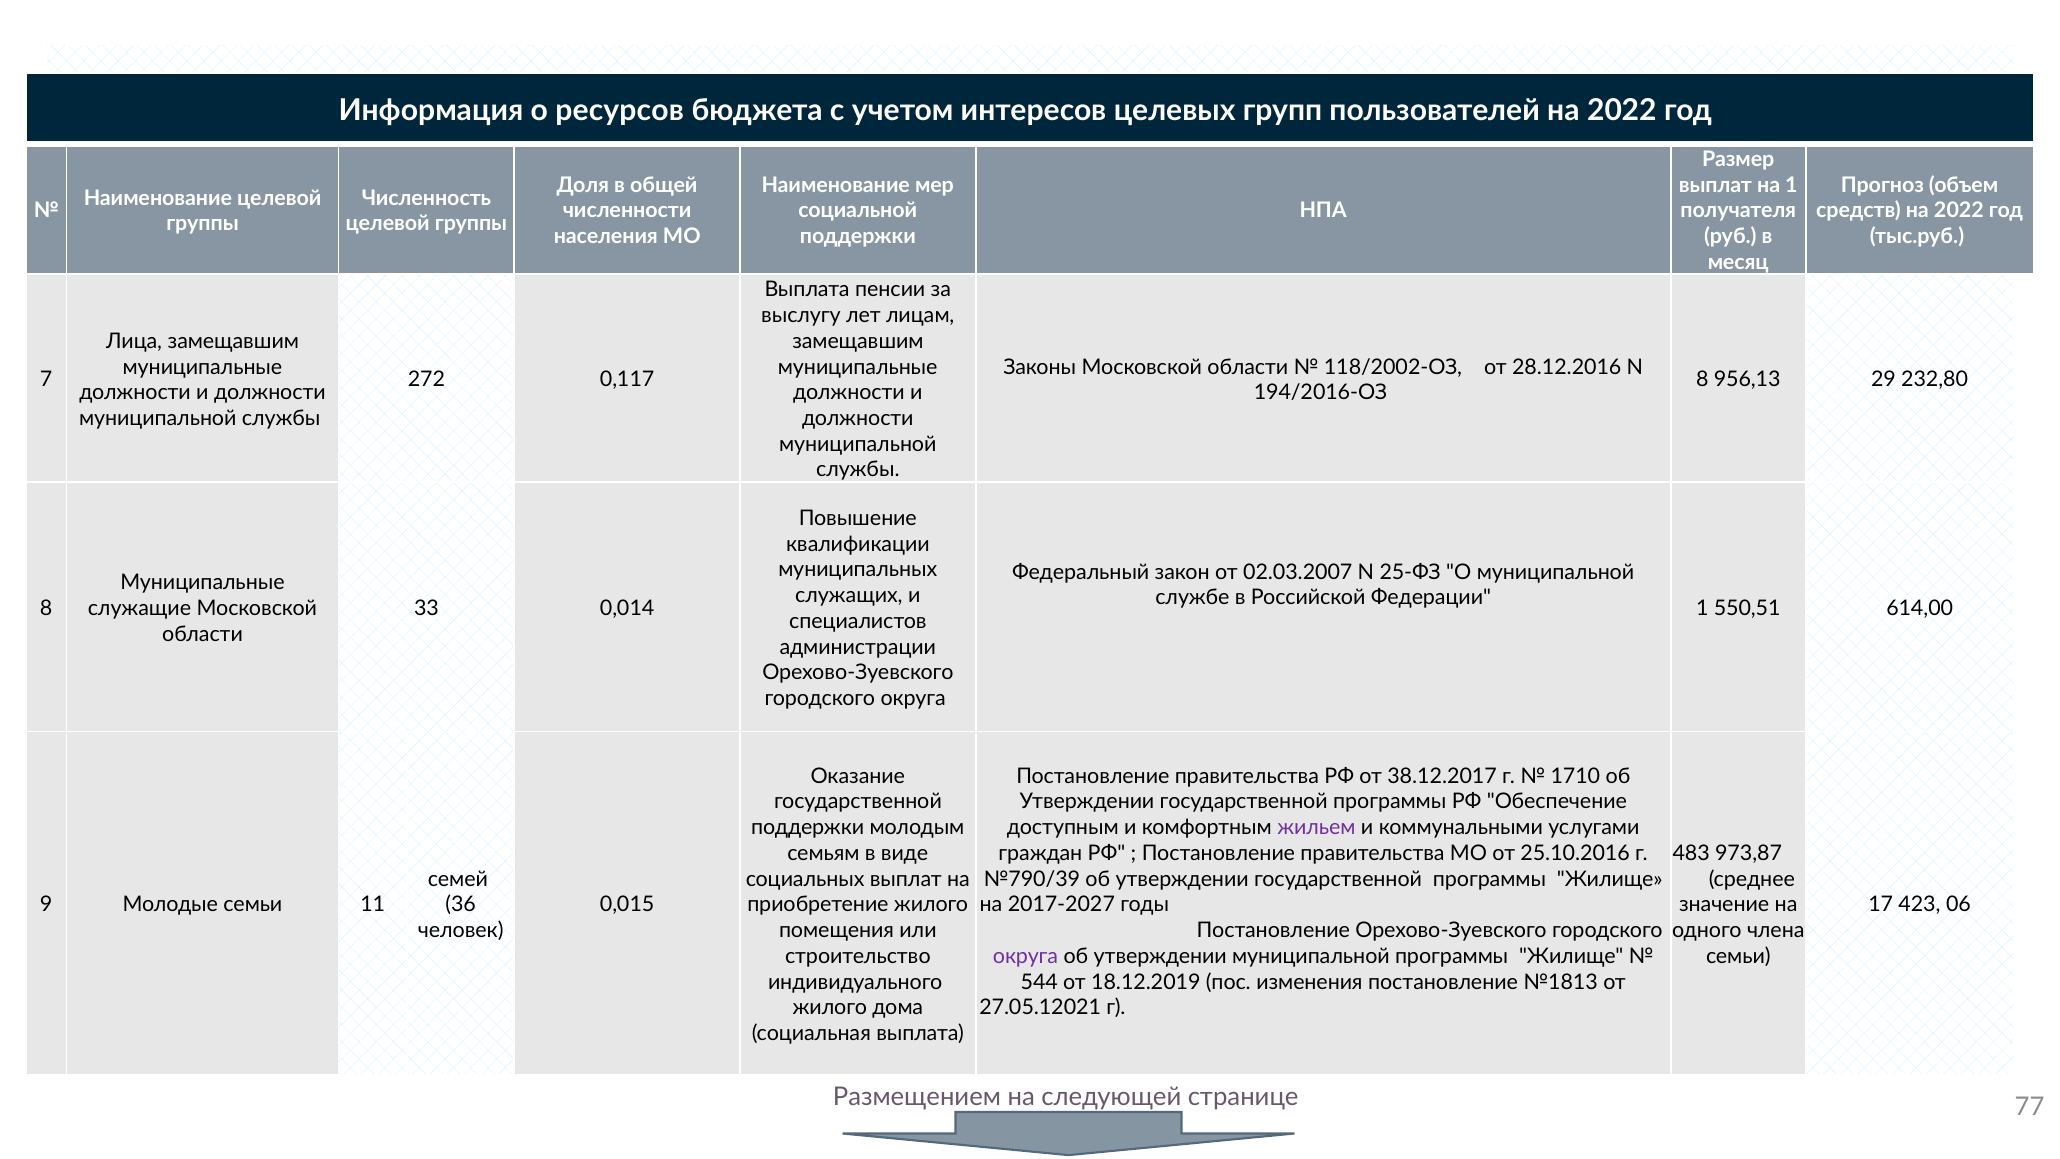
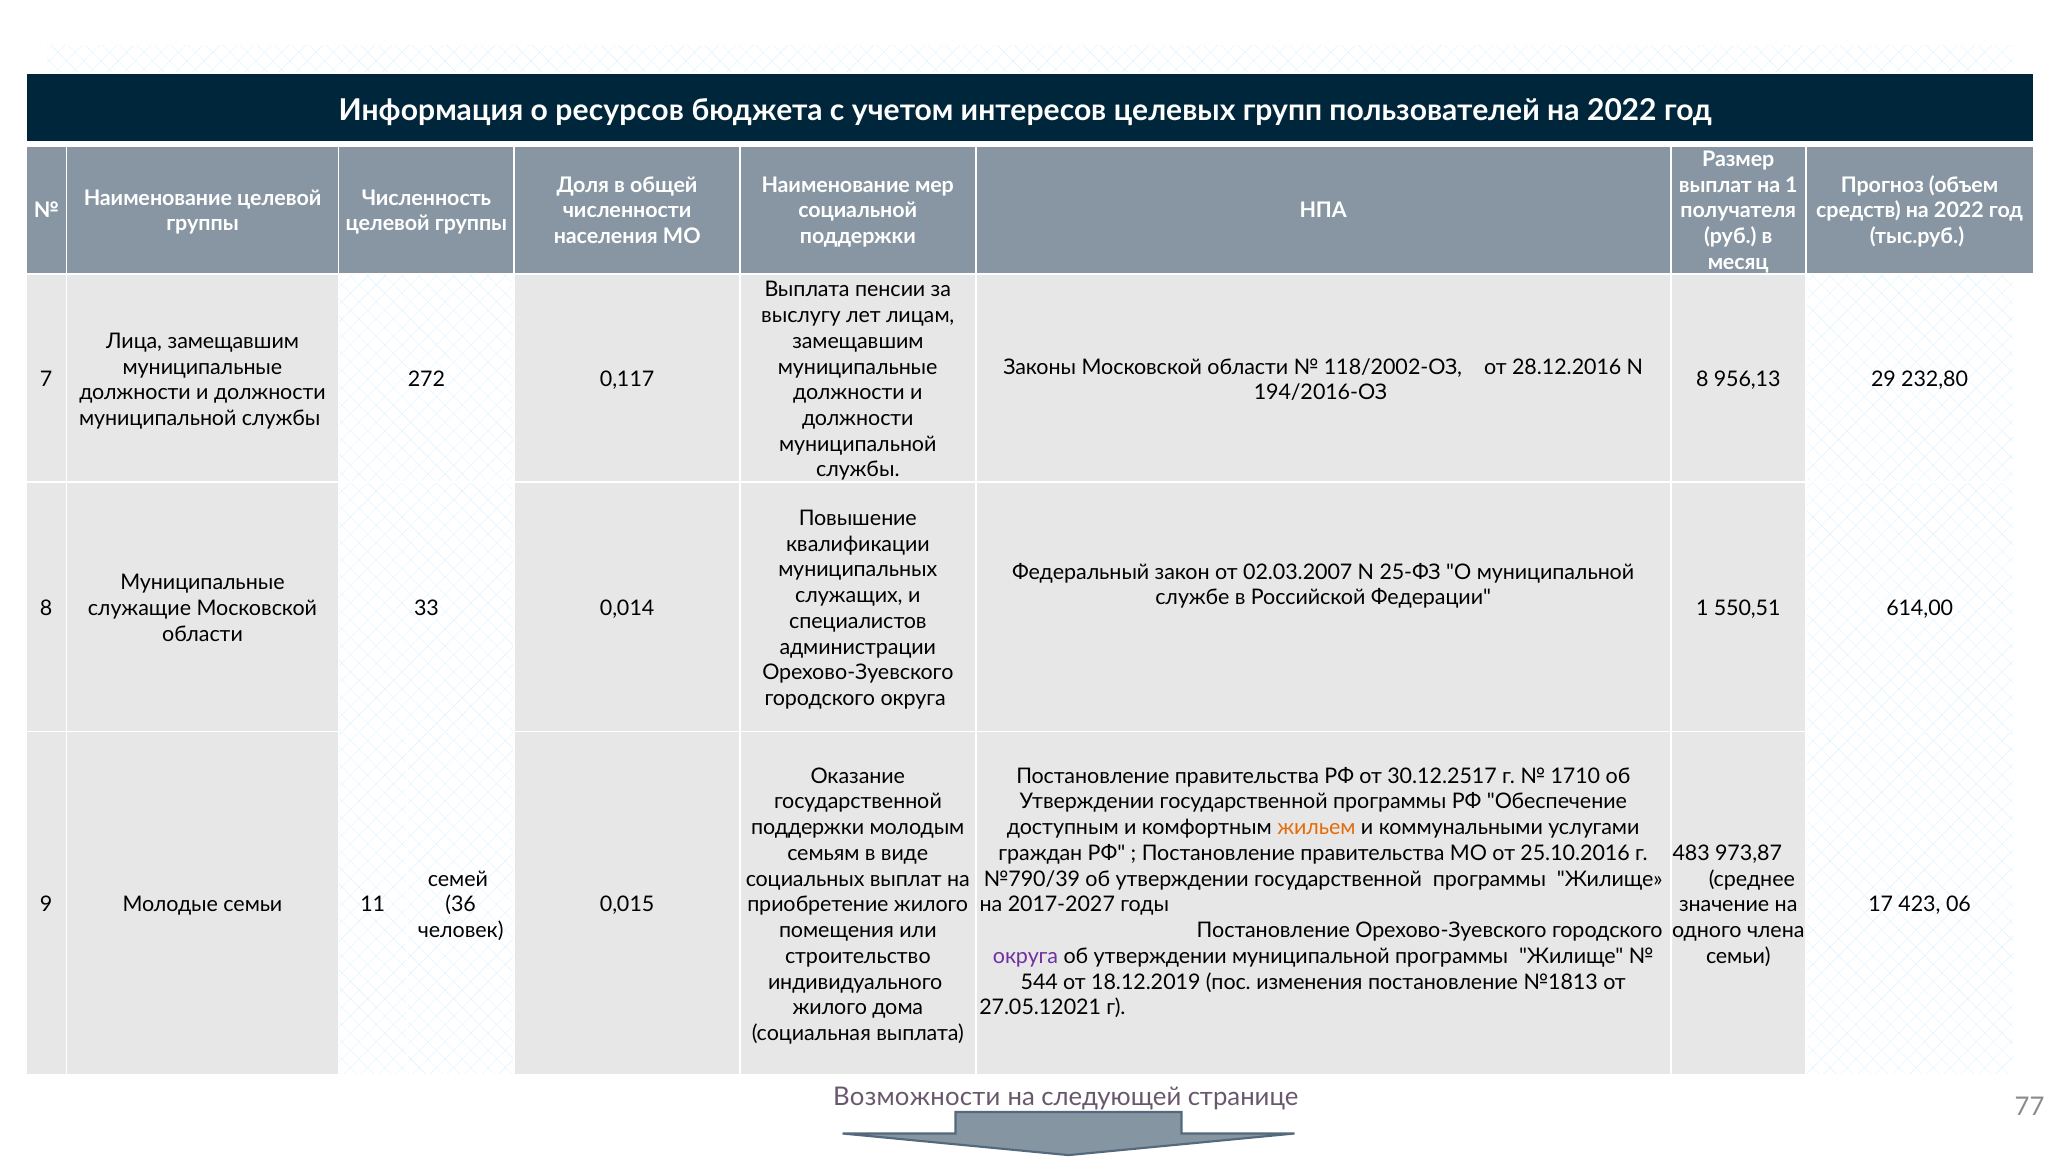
38.12.2017: 38.12.2017 -> 30.12.2517
жильем colour: purple -> orange
Размещением: Размещением -> Возможности
